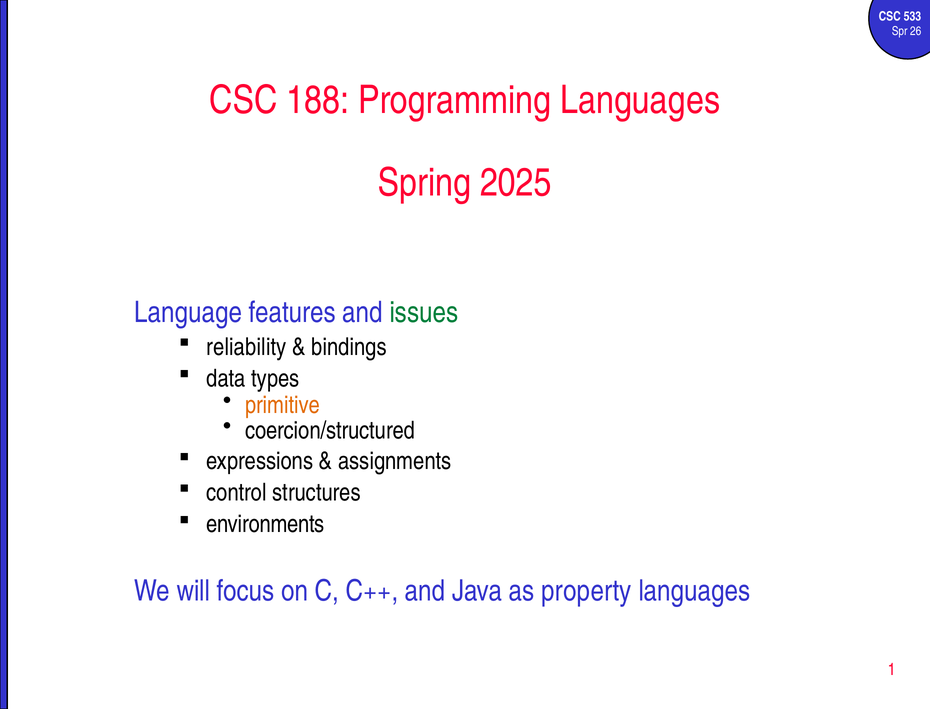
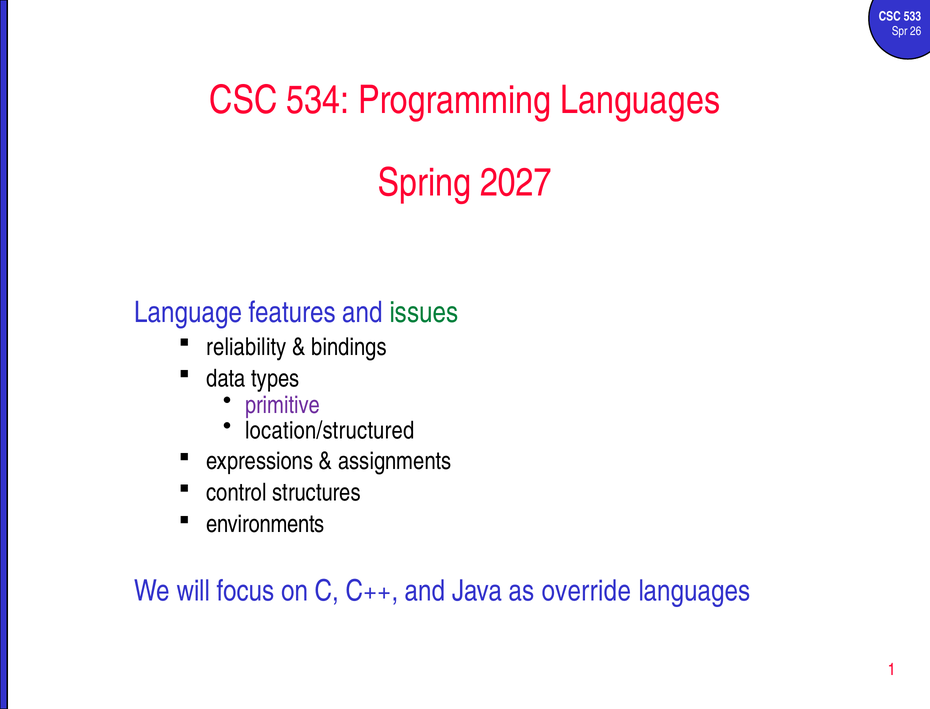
188: 188 -> 534
2025: 2025 -> 2027
primitive colour: orange -> purple
coercion/structured: coercion/structured -> location/structured
property: property -> override
